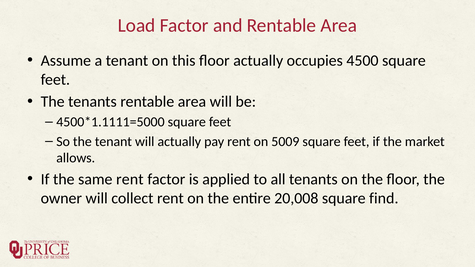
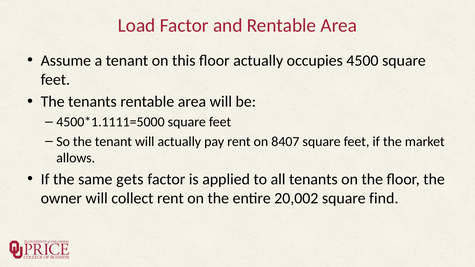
5009: 5009 -> 8407
same rent: rent -> gets
20,008: 20,008 -> 20,002
